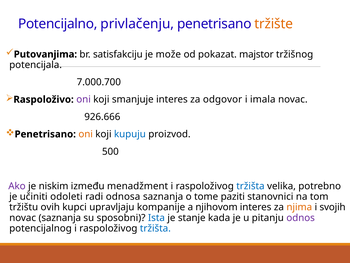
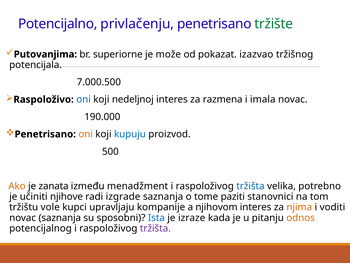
tržište colour: orange -> green
satisfakciju: satisfakciju -> superiorne
majstor: majstor -> izazvao
7.000.700: 7.000.700 -> 7.000.500
oni at (84, 99) colour: purple -> blue
smanjuje: smanjuje -> nedeljnoj
odgovor: odgovor -> razmena
926.666: 926.666 -> 190.000
Ako colour: purple -> orange
niskim: niskim -> zanata
odoleti: odoleti -> njihove
odnosa: odnosa -> izgrade
ovih: ovih -> vole
svojih: svojih -> voditi
stanje: stanje -> izraze
odnos colour: purple -> orange
tržišta at (155, 228) colour: blue -> purple
